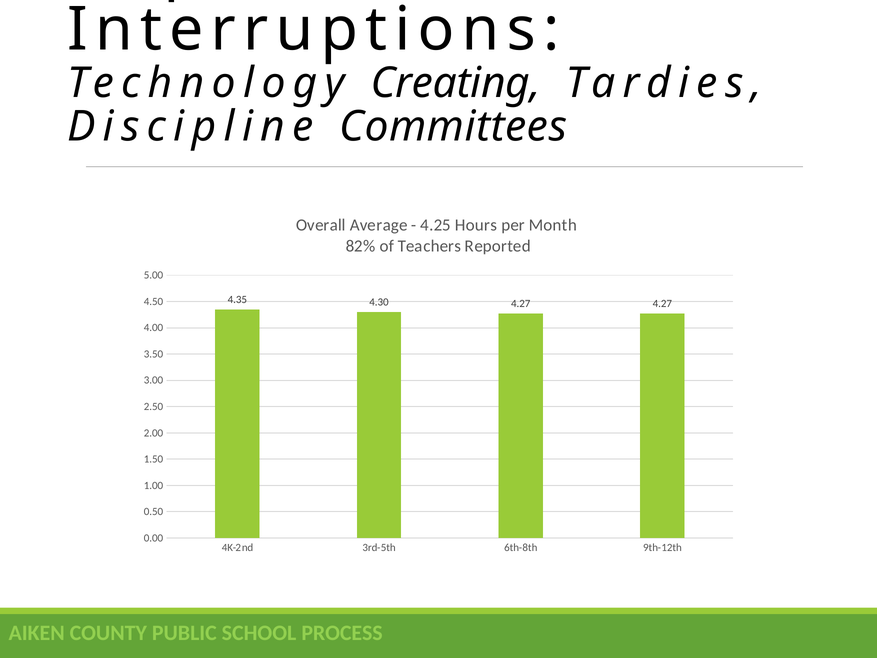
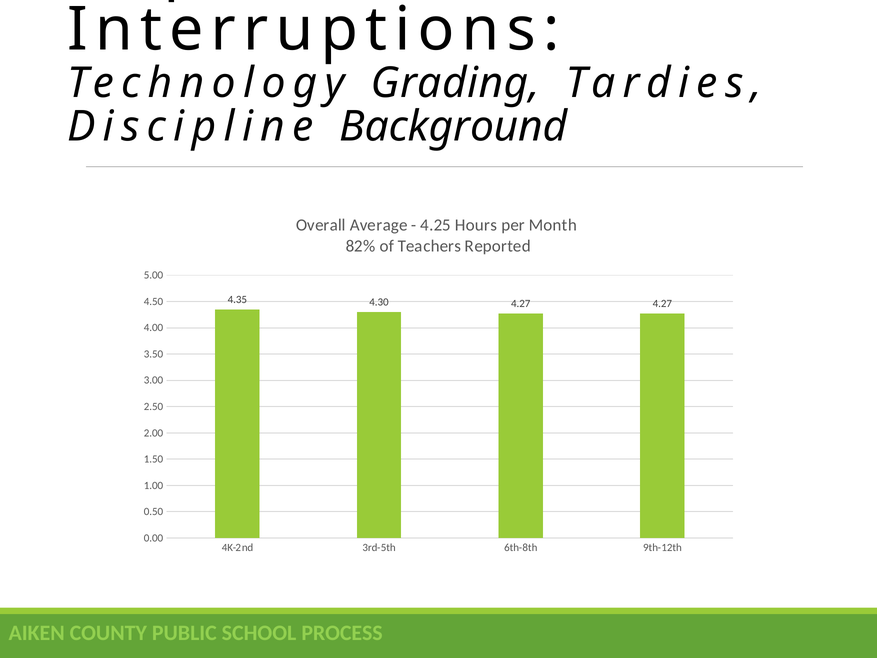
Creating: Creating -> Grading
Committees: Committees -> Background
